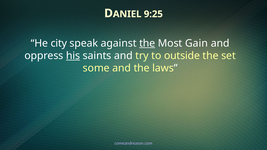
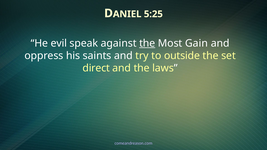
9:25: 9:25 -> 5:25
city: city -> evil
his underline: present -> none
some: some -> direct
